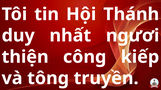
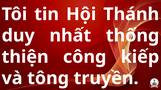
ngươi: ngươi -> thống
